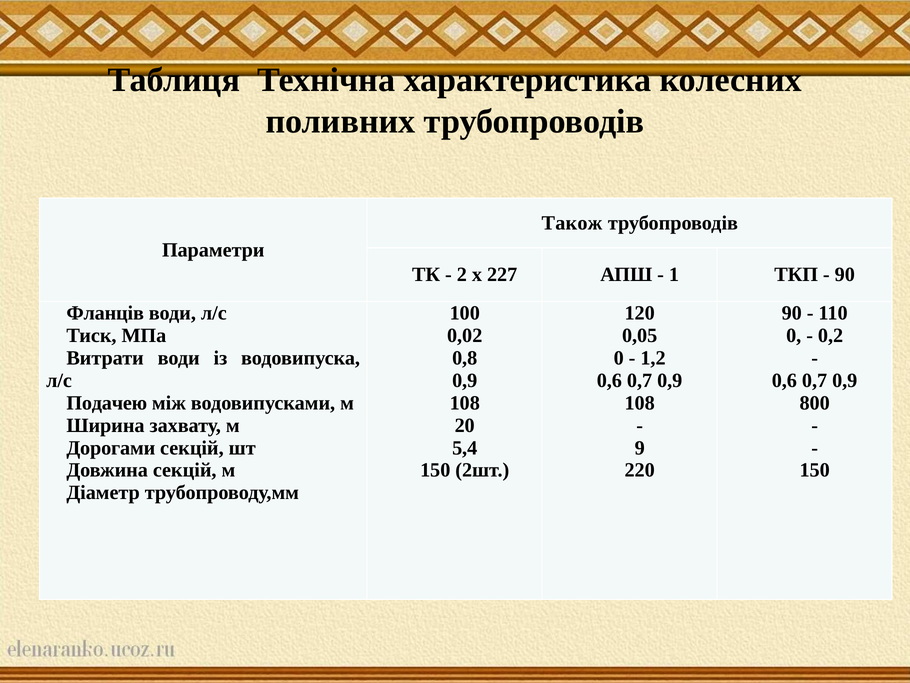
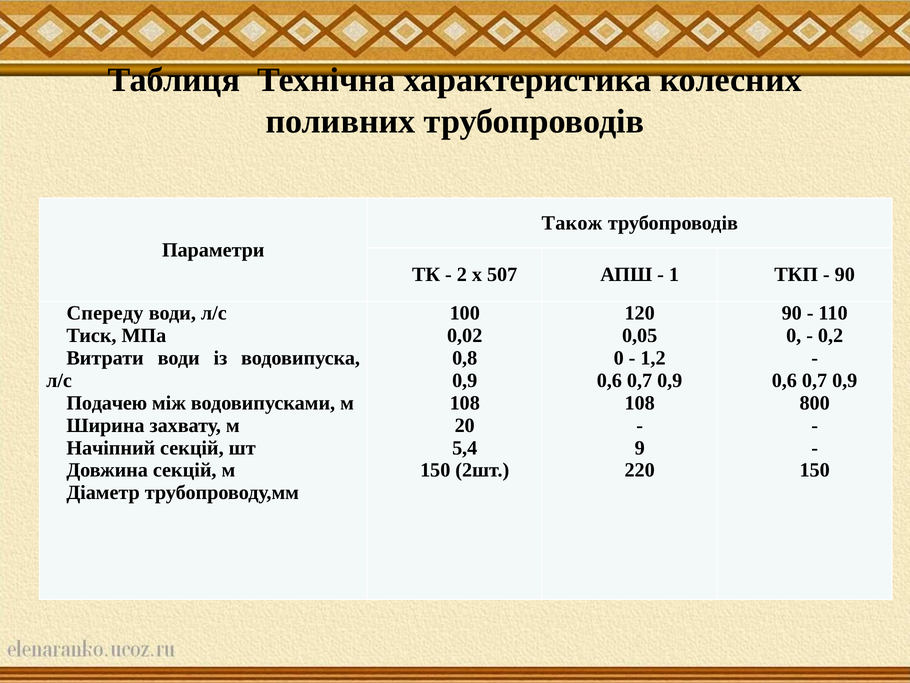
227: 227 -> 507
Фланців: Фланців -> Спереду
Дорогами: Дорогами -> Начіпний
